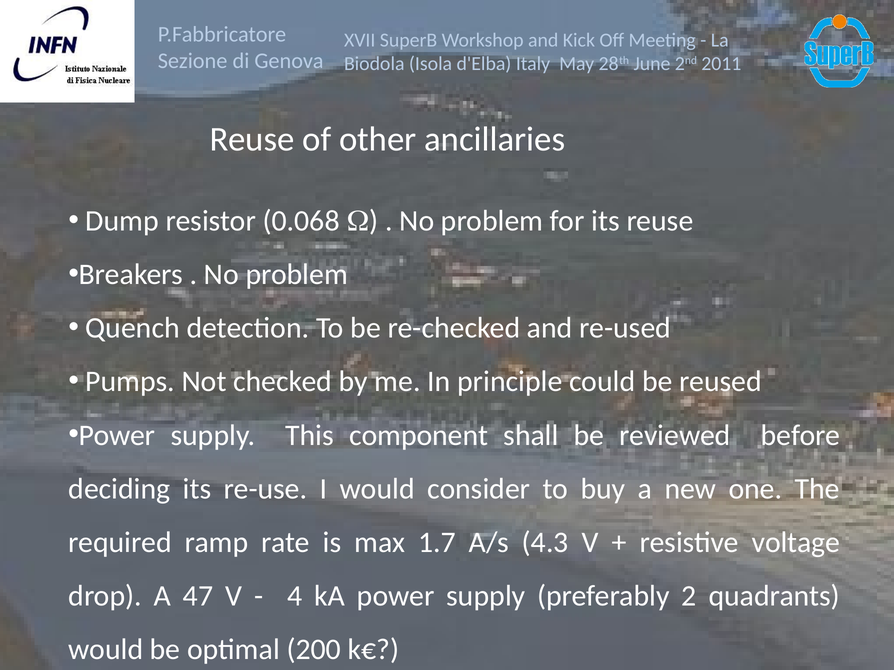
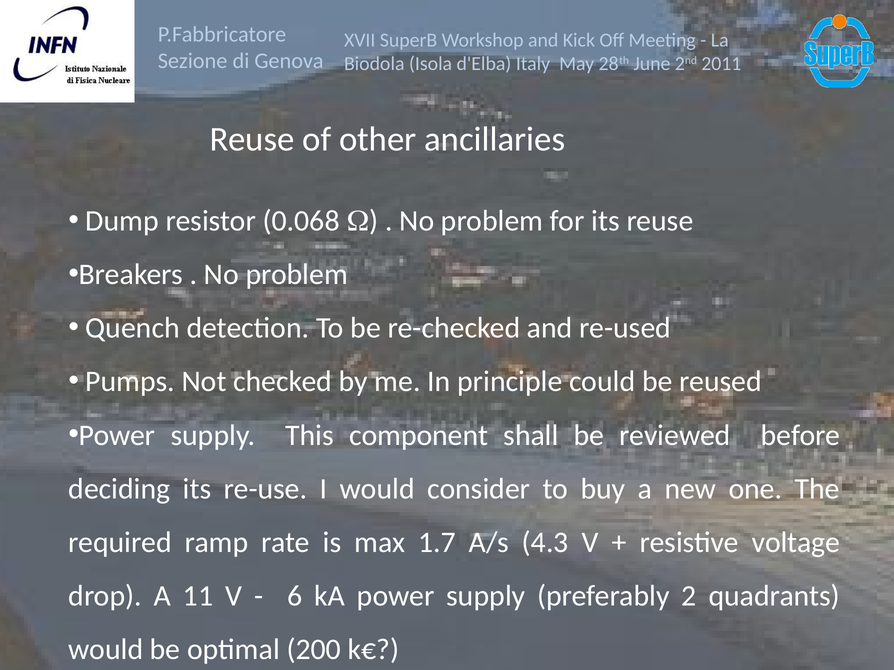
47: 47 -> 11
4: 4 -> 6
